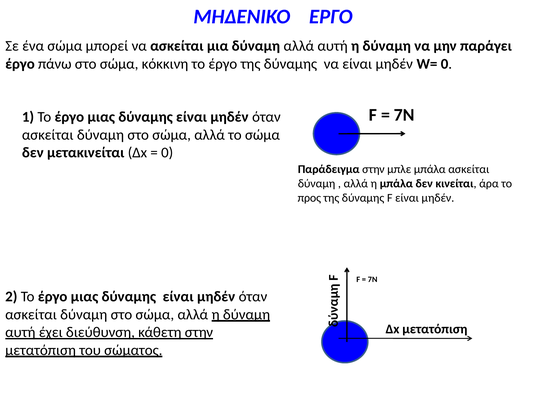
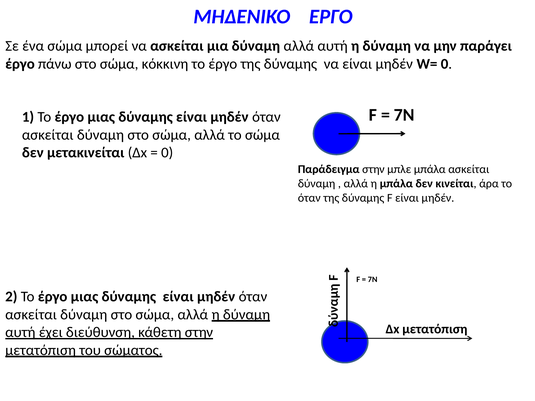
προς at (309, 198): προς -> όταν
